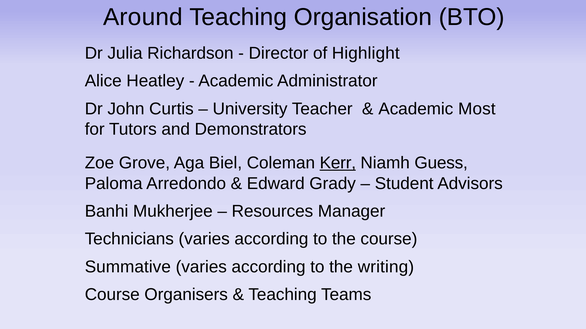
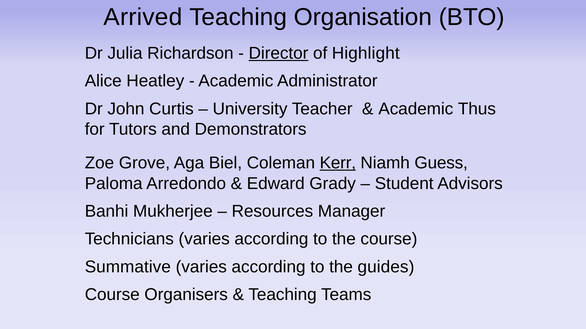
Around: Around -> Arrived
Director underline: none -> present
Most: Most -> Thus
writing: writing -> guides
